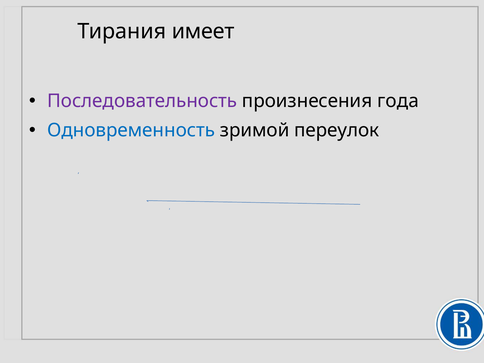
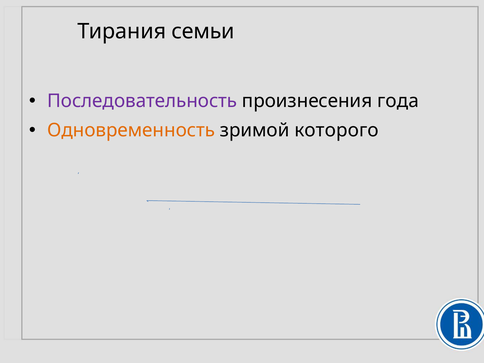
имеет: имеет -> семьи
Одновременность colour: blue -> orange
переулок: переулок -> которого
